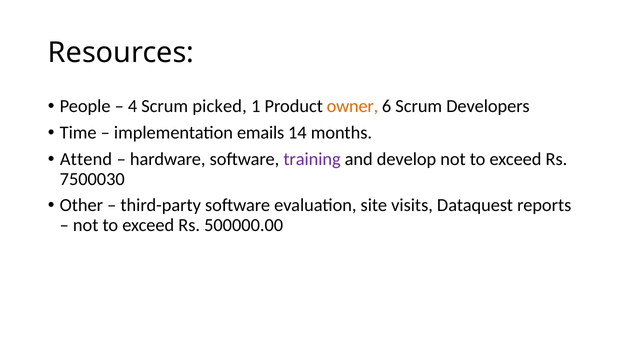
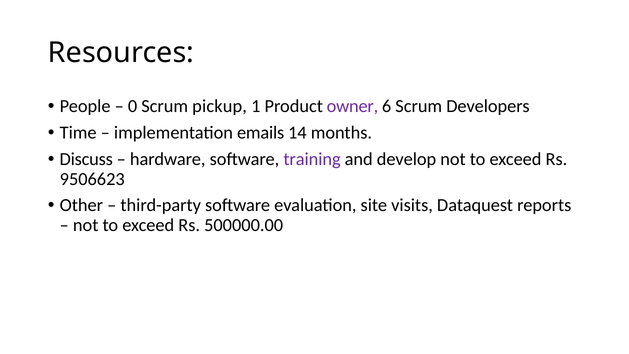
4: 4 -> 0
picked: picked -> pickup
owner colour: orange -> purple
Attend: Attend -> Discuss
7500030: 7500030 -> 9506623
